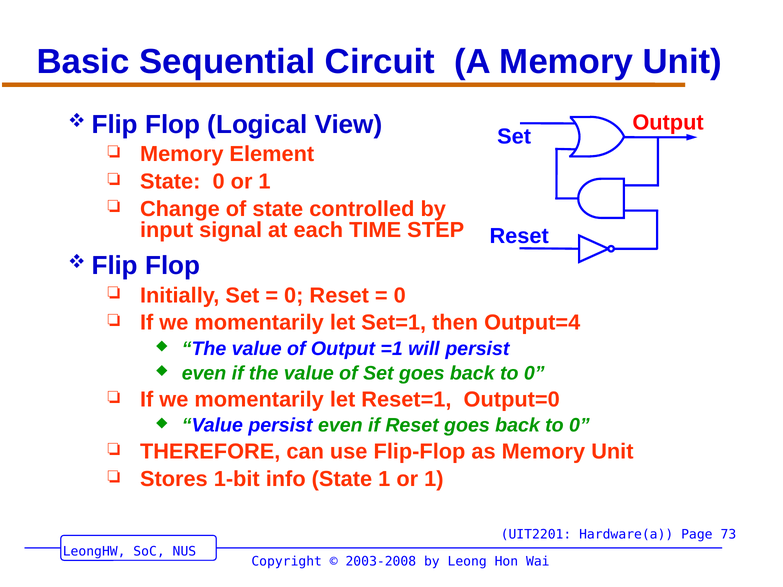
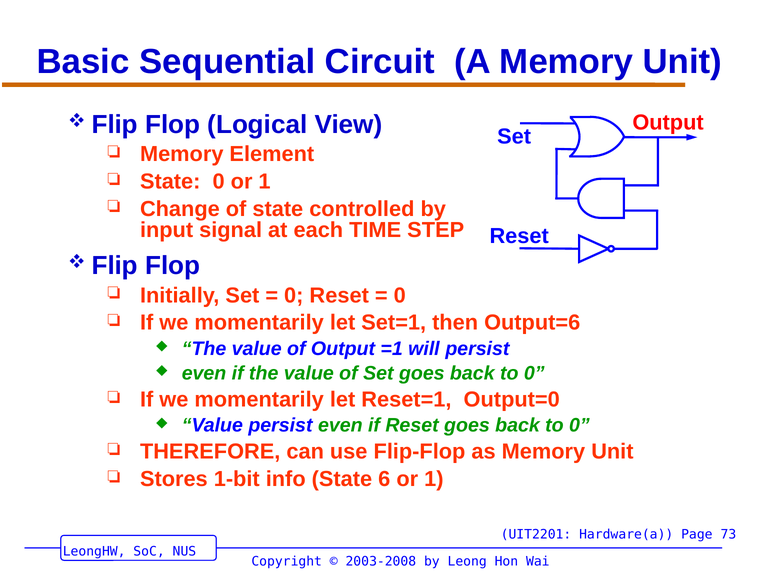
Output=4: Output=4 -> Output=6
State 1: 1 -> 6
